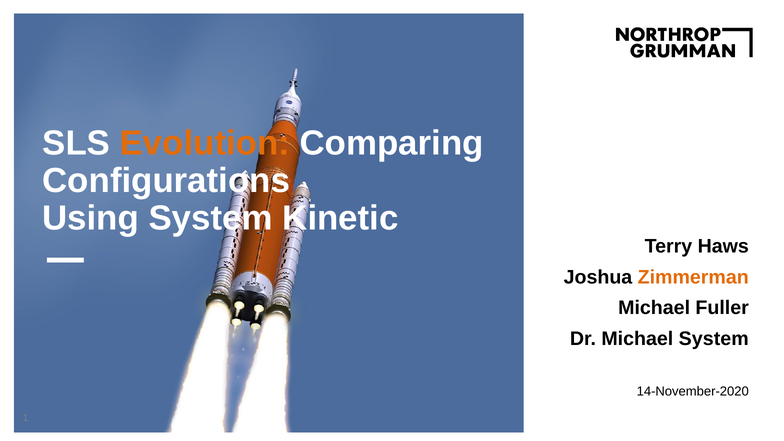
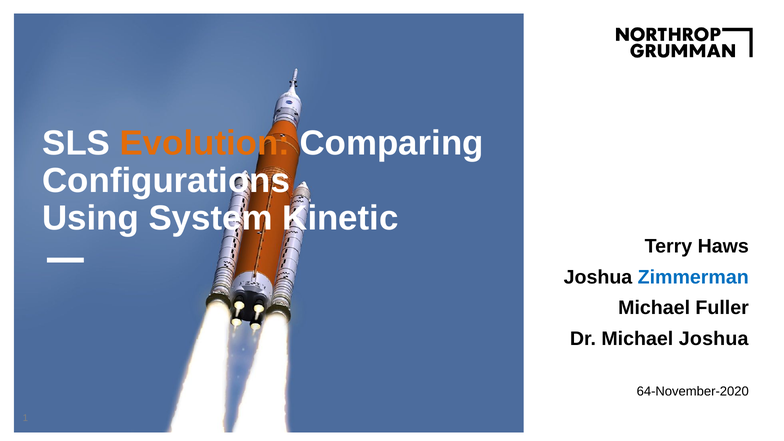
Zimmerman colour: orange -> blue
Michael System: System -> Joshua
14-November-2020: 14-November-2020 -> 64-November-2020
